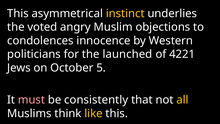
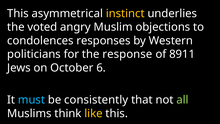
innocence: innocence -> responses
launched: launched -> response
4221: 4221 -> 8911
5: 5 -> 6
must colour: pink -> light blue
all colour: yellow -> light green
